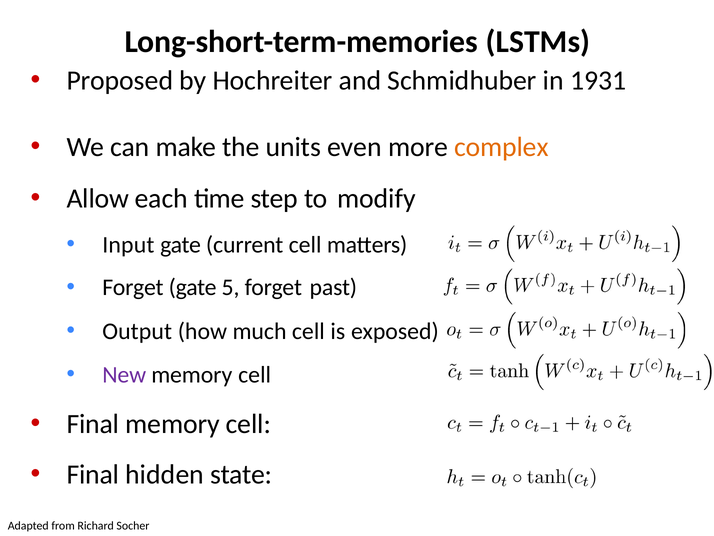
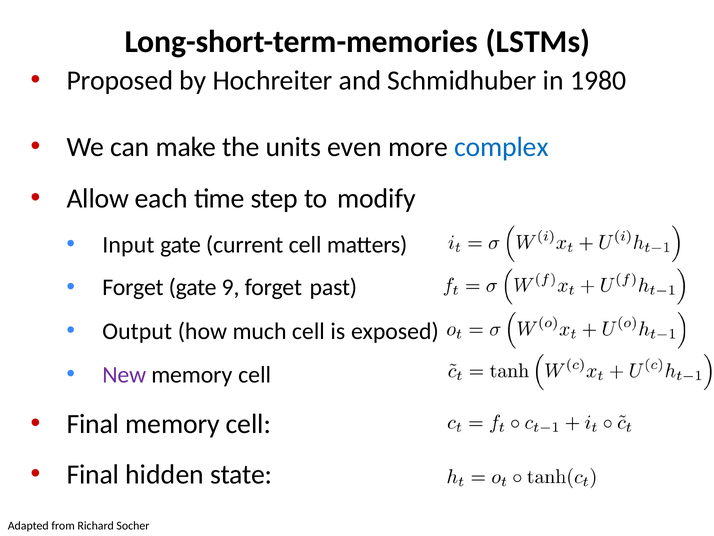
1931: 1931 -> 1980
complex colour: orange -> blue
5: 5 -> 9
